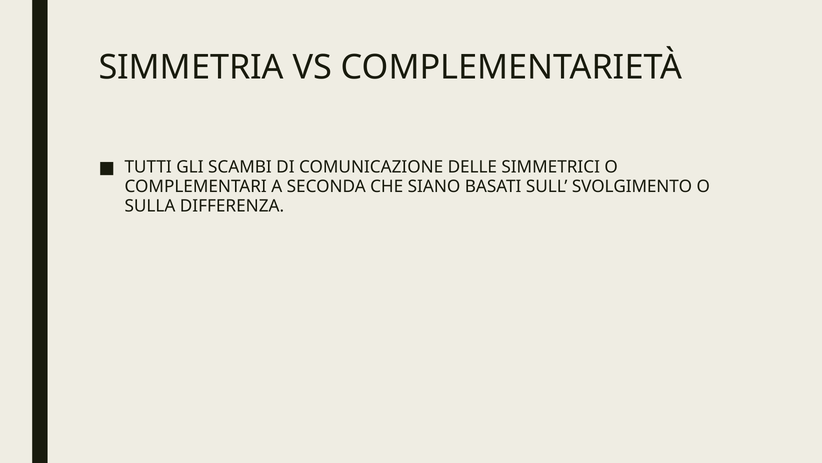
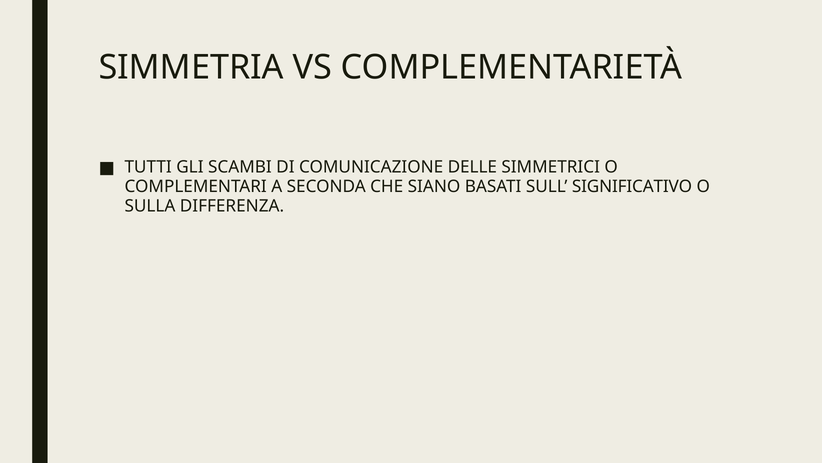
SVOLGIMENTO: SVOLGIMENTO -> SIGNIFICATIVO
